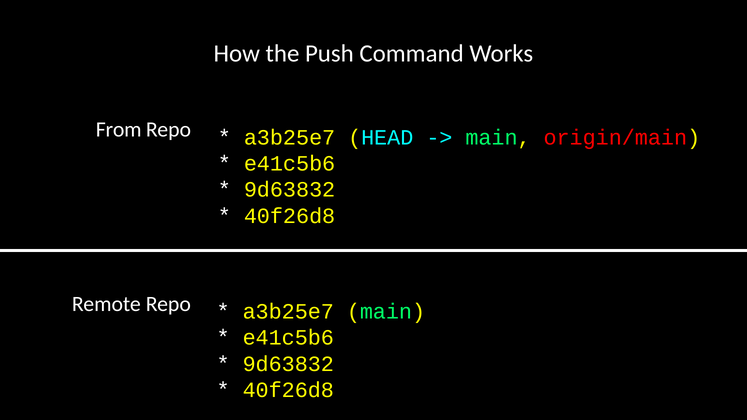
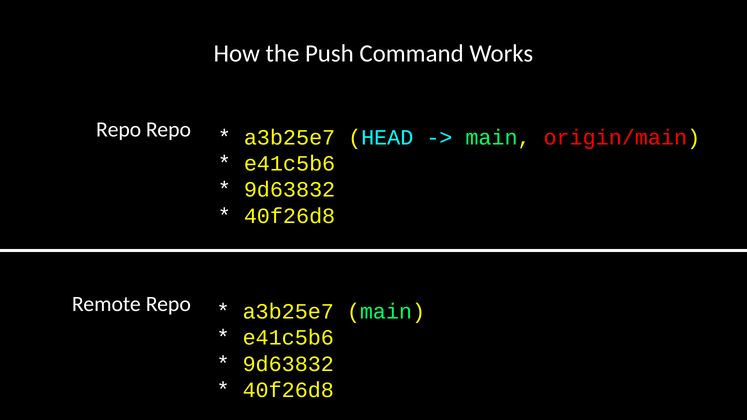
From at (119, 130): From -> Repo
